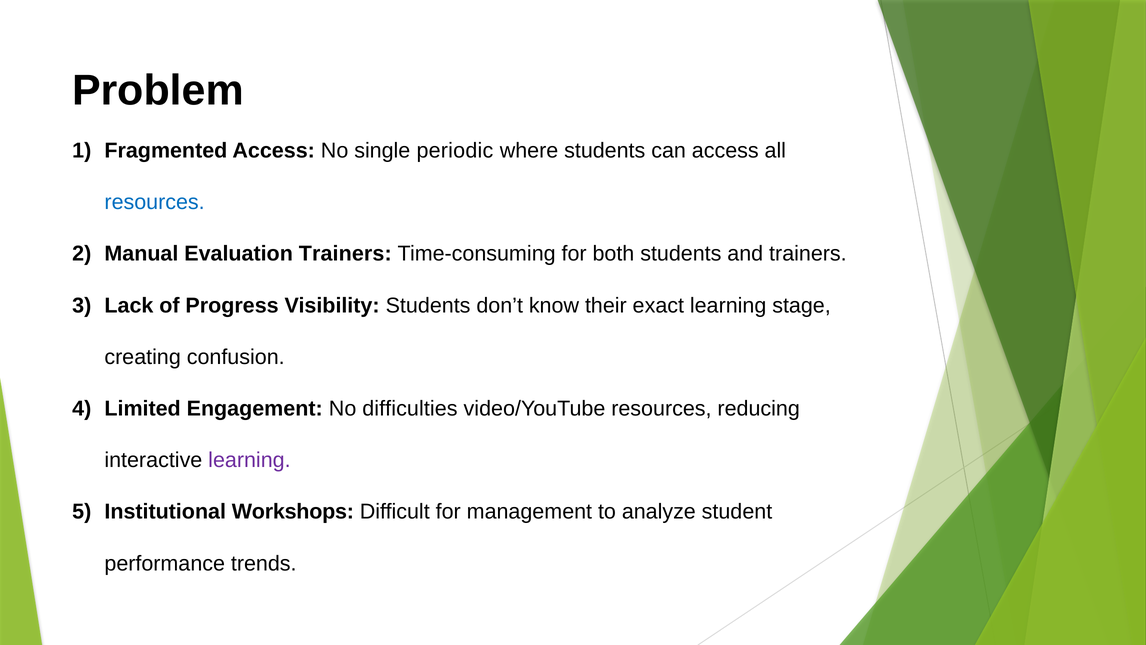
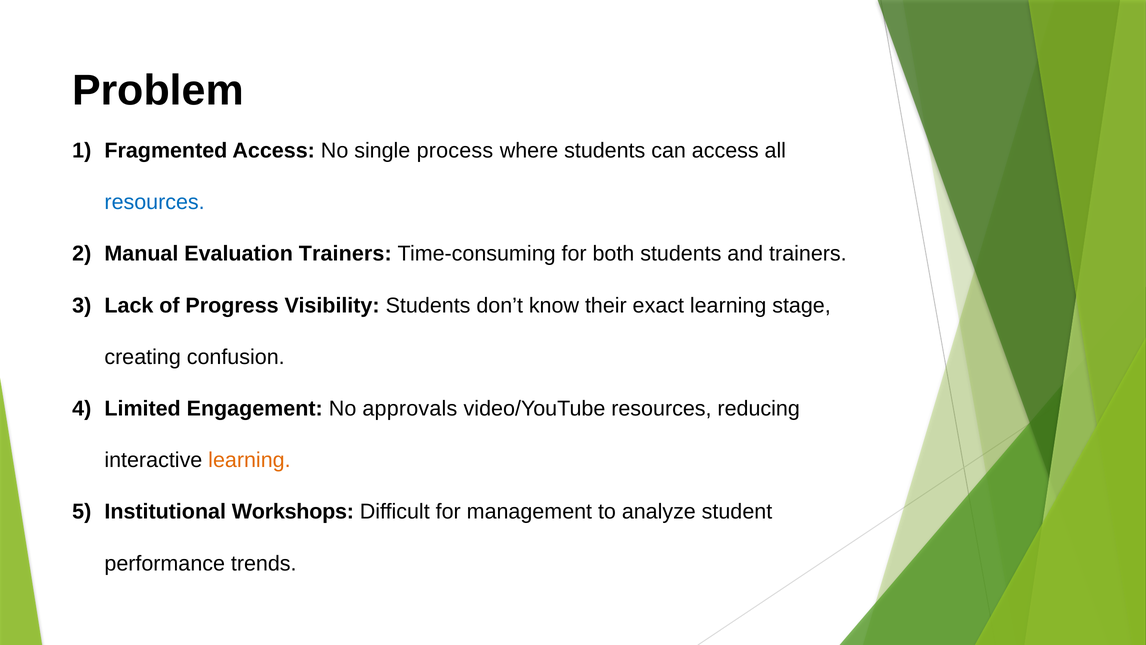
periodic: periodic -> process
difficulties: difficulties -> approvals
learning at (249, 460) colour: purple -> orange
